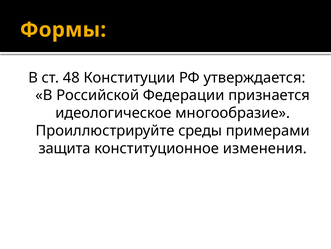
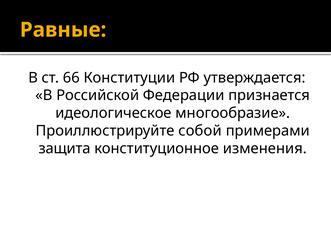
Формы: Формы -> Равные
48: 48 -> 66
среды: среды -> собой
